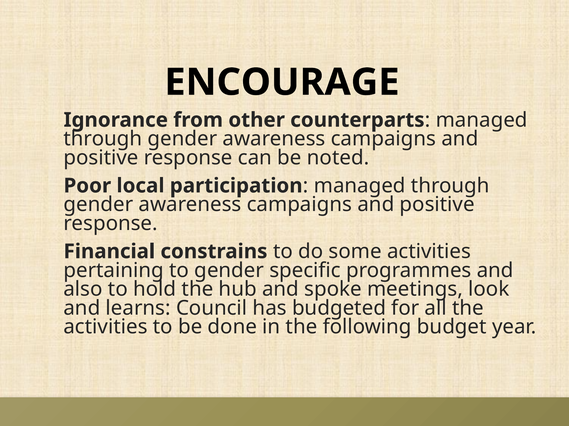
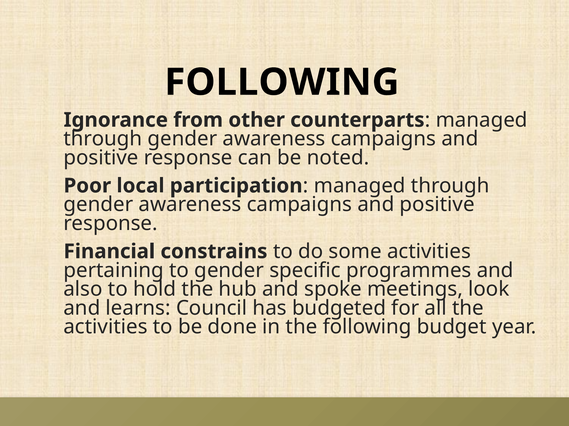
ENCOURAGE at (282, 82): ENCOURAGE -> FOLLOWING
